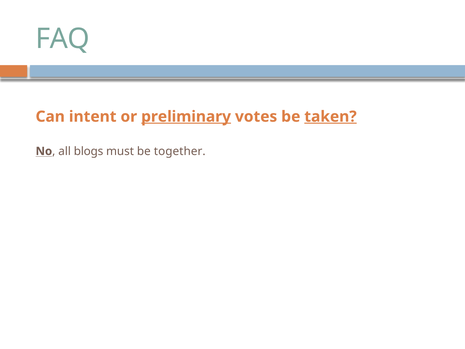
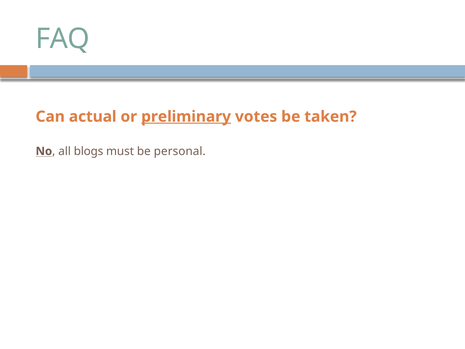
intent: intent -> actual
taken underline: present -> none
together: together -> personal
